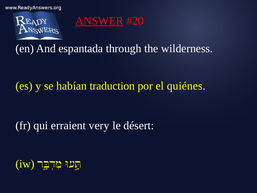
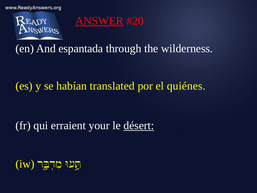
traduction: traduction -> translated
very: very -> your
désert underline: none -> present
